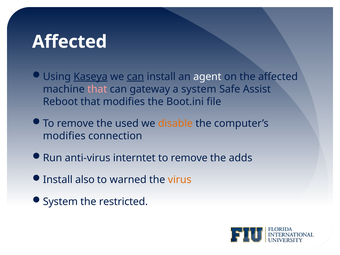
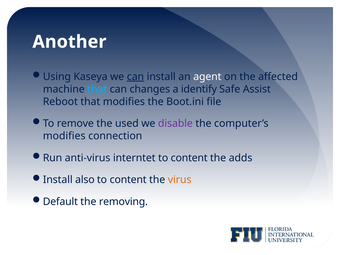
Affected at (70, 42): Affected -> Another
Kaseya underline: present -> none
that at (97, 89) colour: pink -> light blue
gateway: gateway -> changes
a system: system -> identify
disable colour: orange -> purple
remove at (189, 158): remove -> content
warned at (128, 180): warned -> content
System at (60, 202): System -> Default
restricted: restricted -> removing
